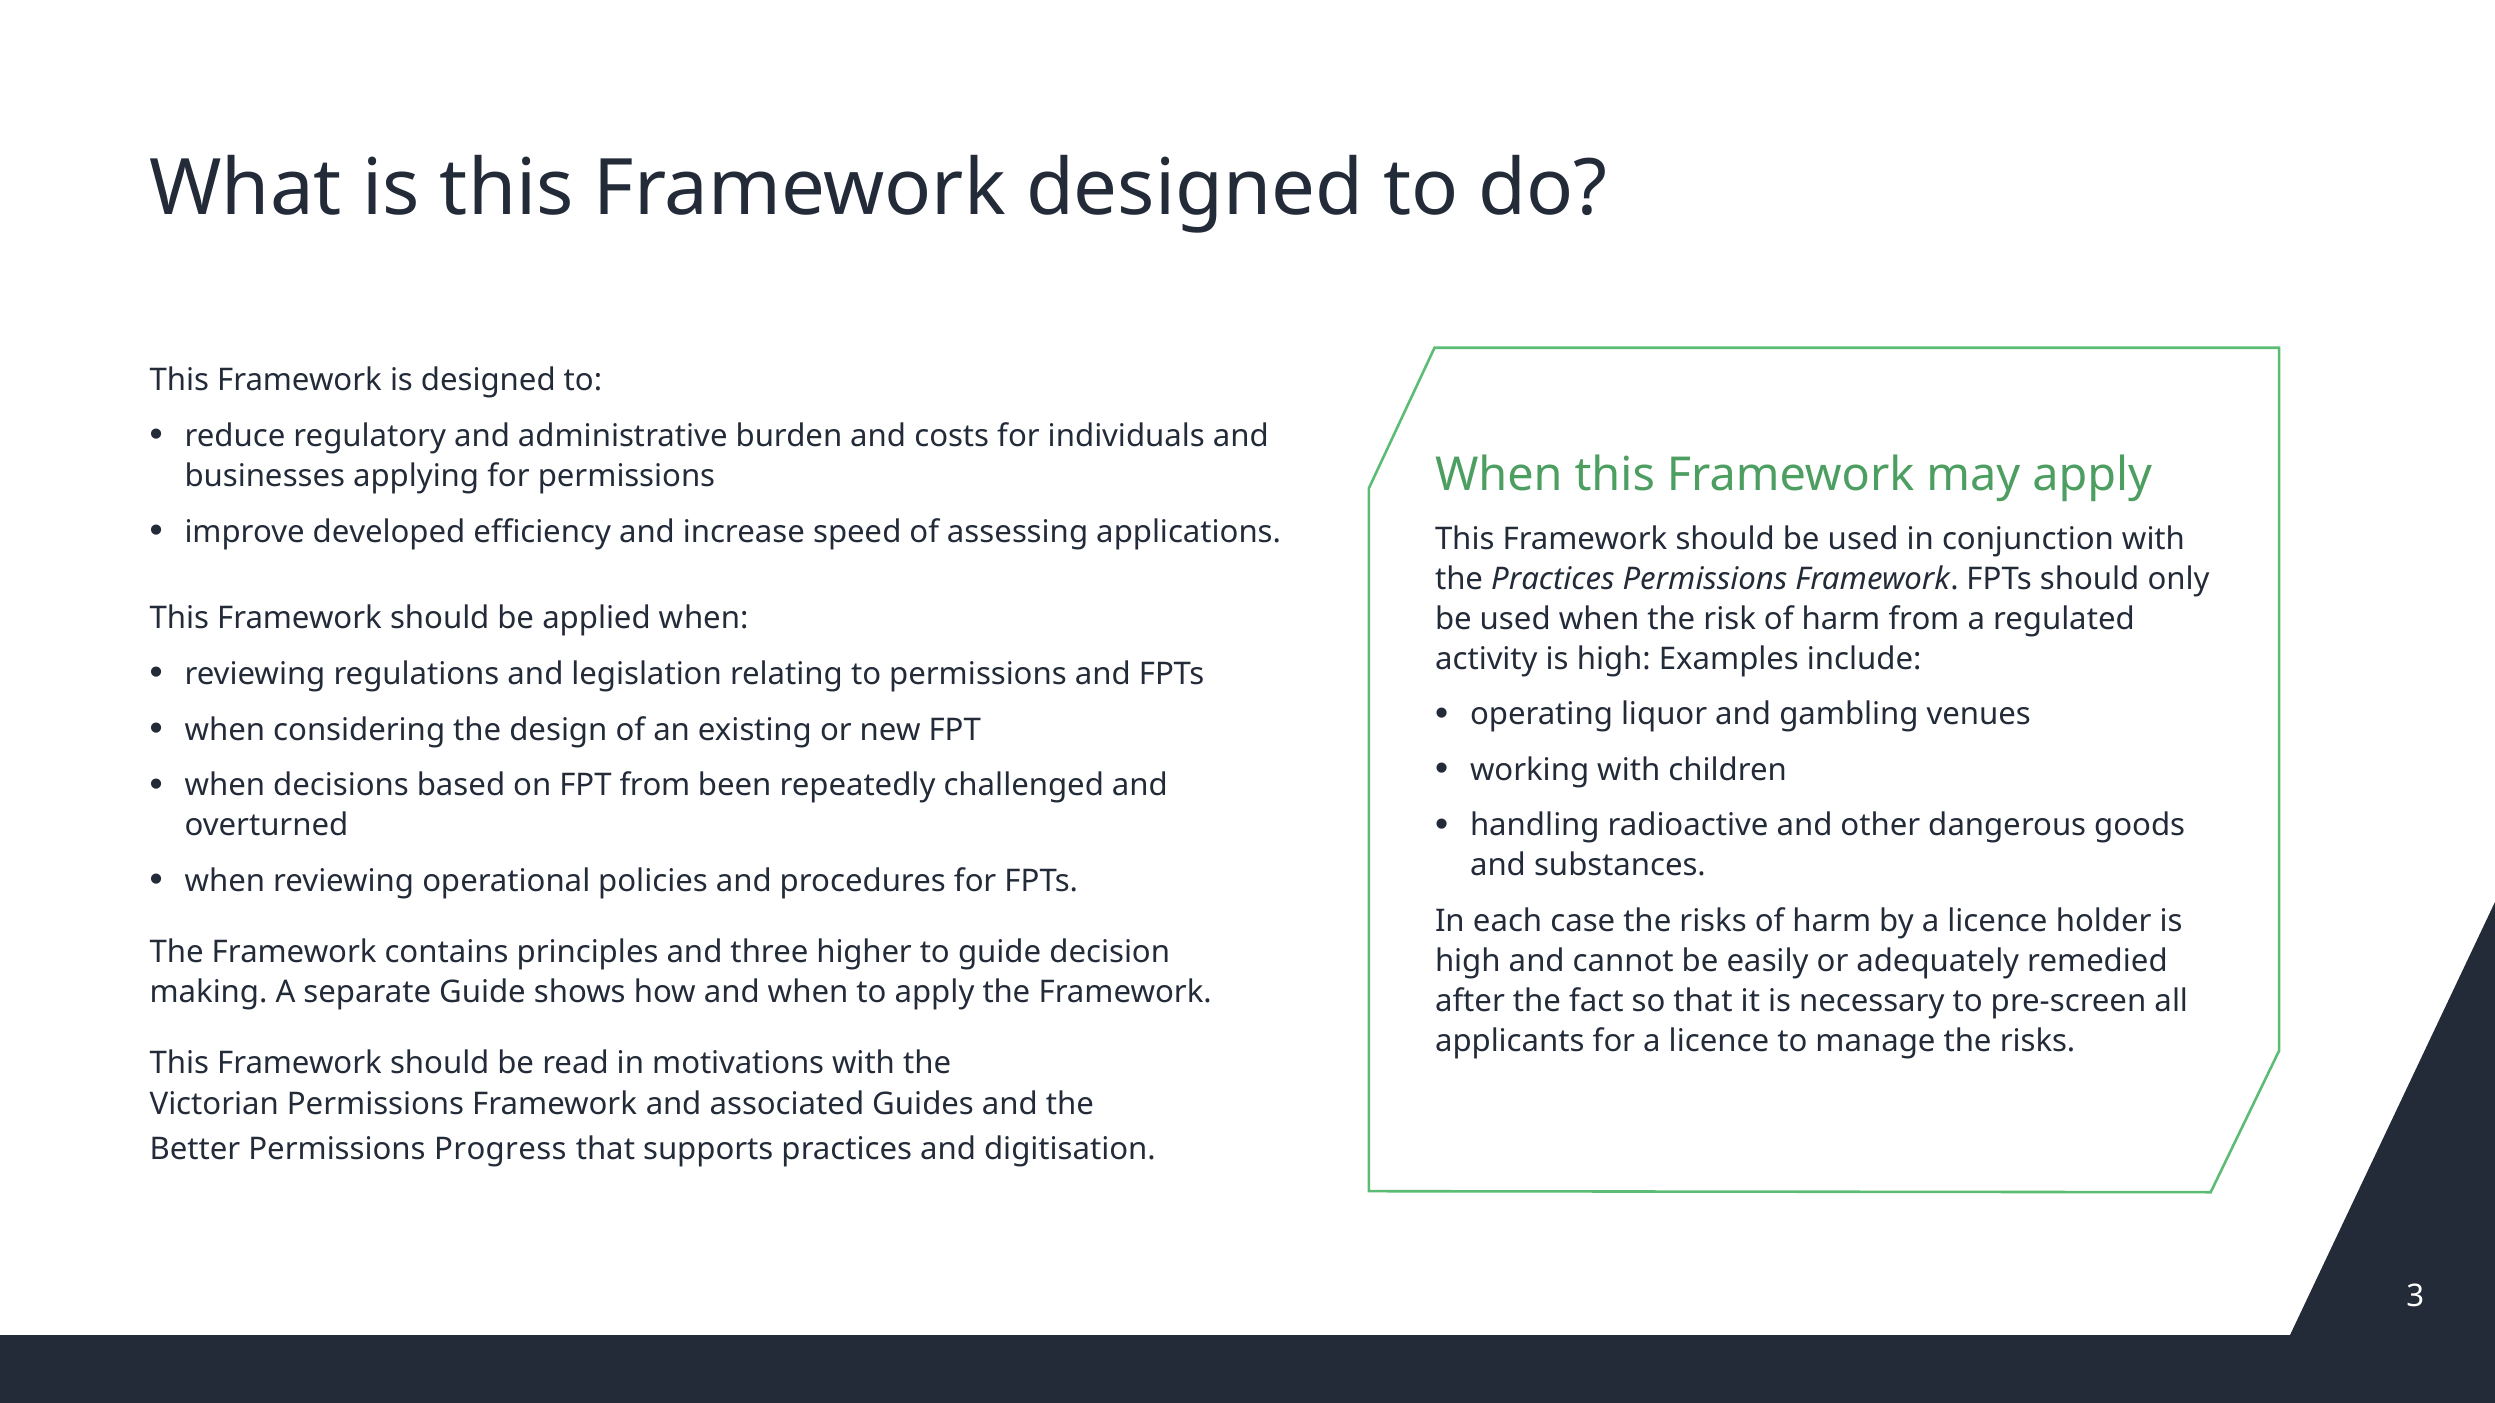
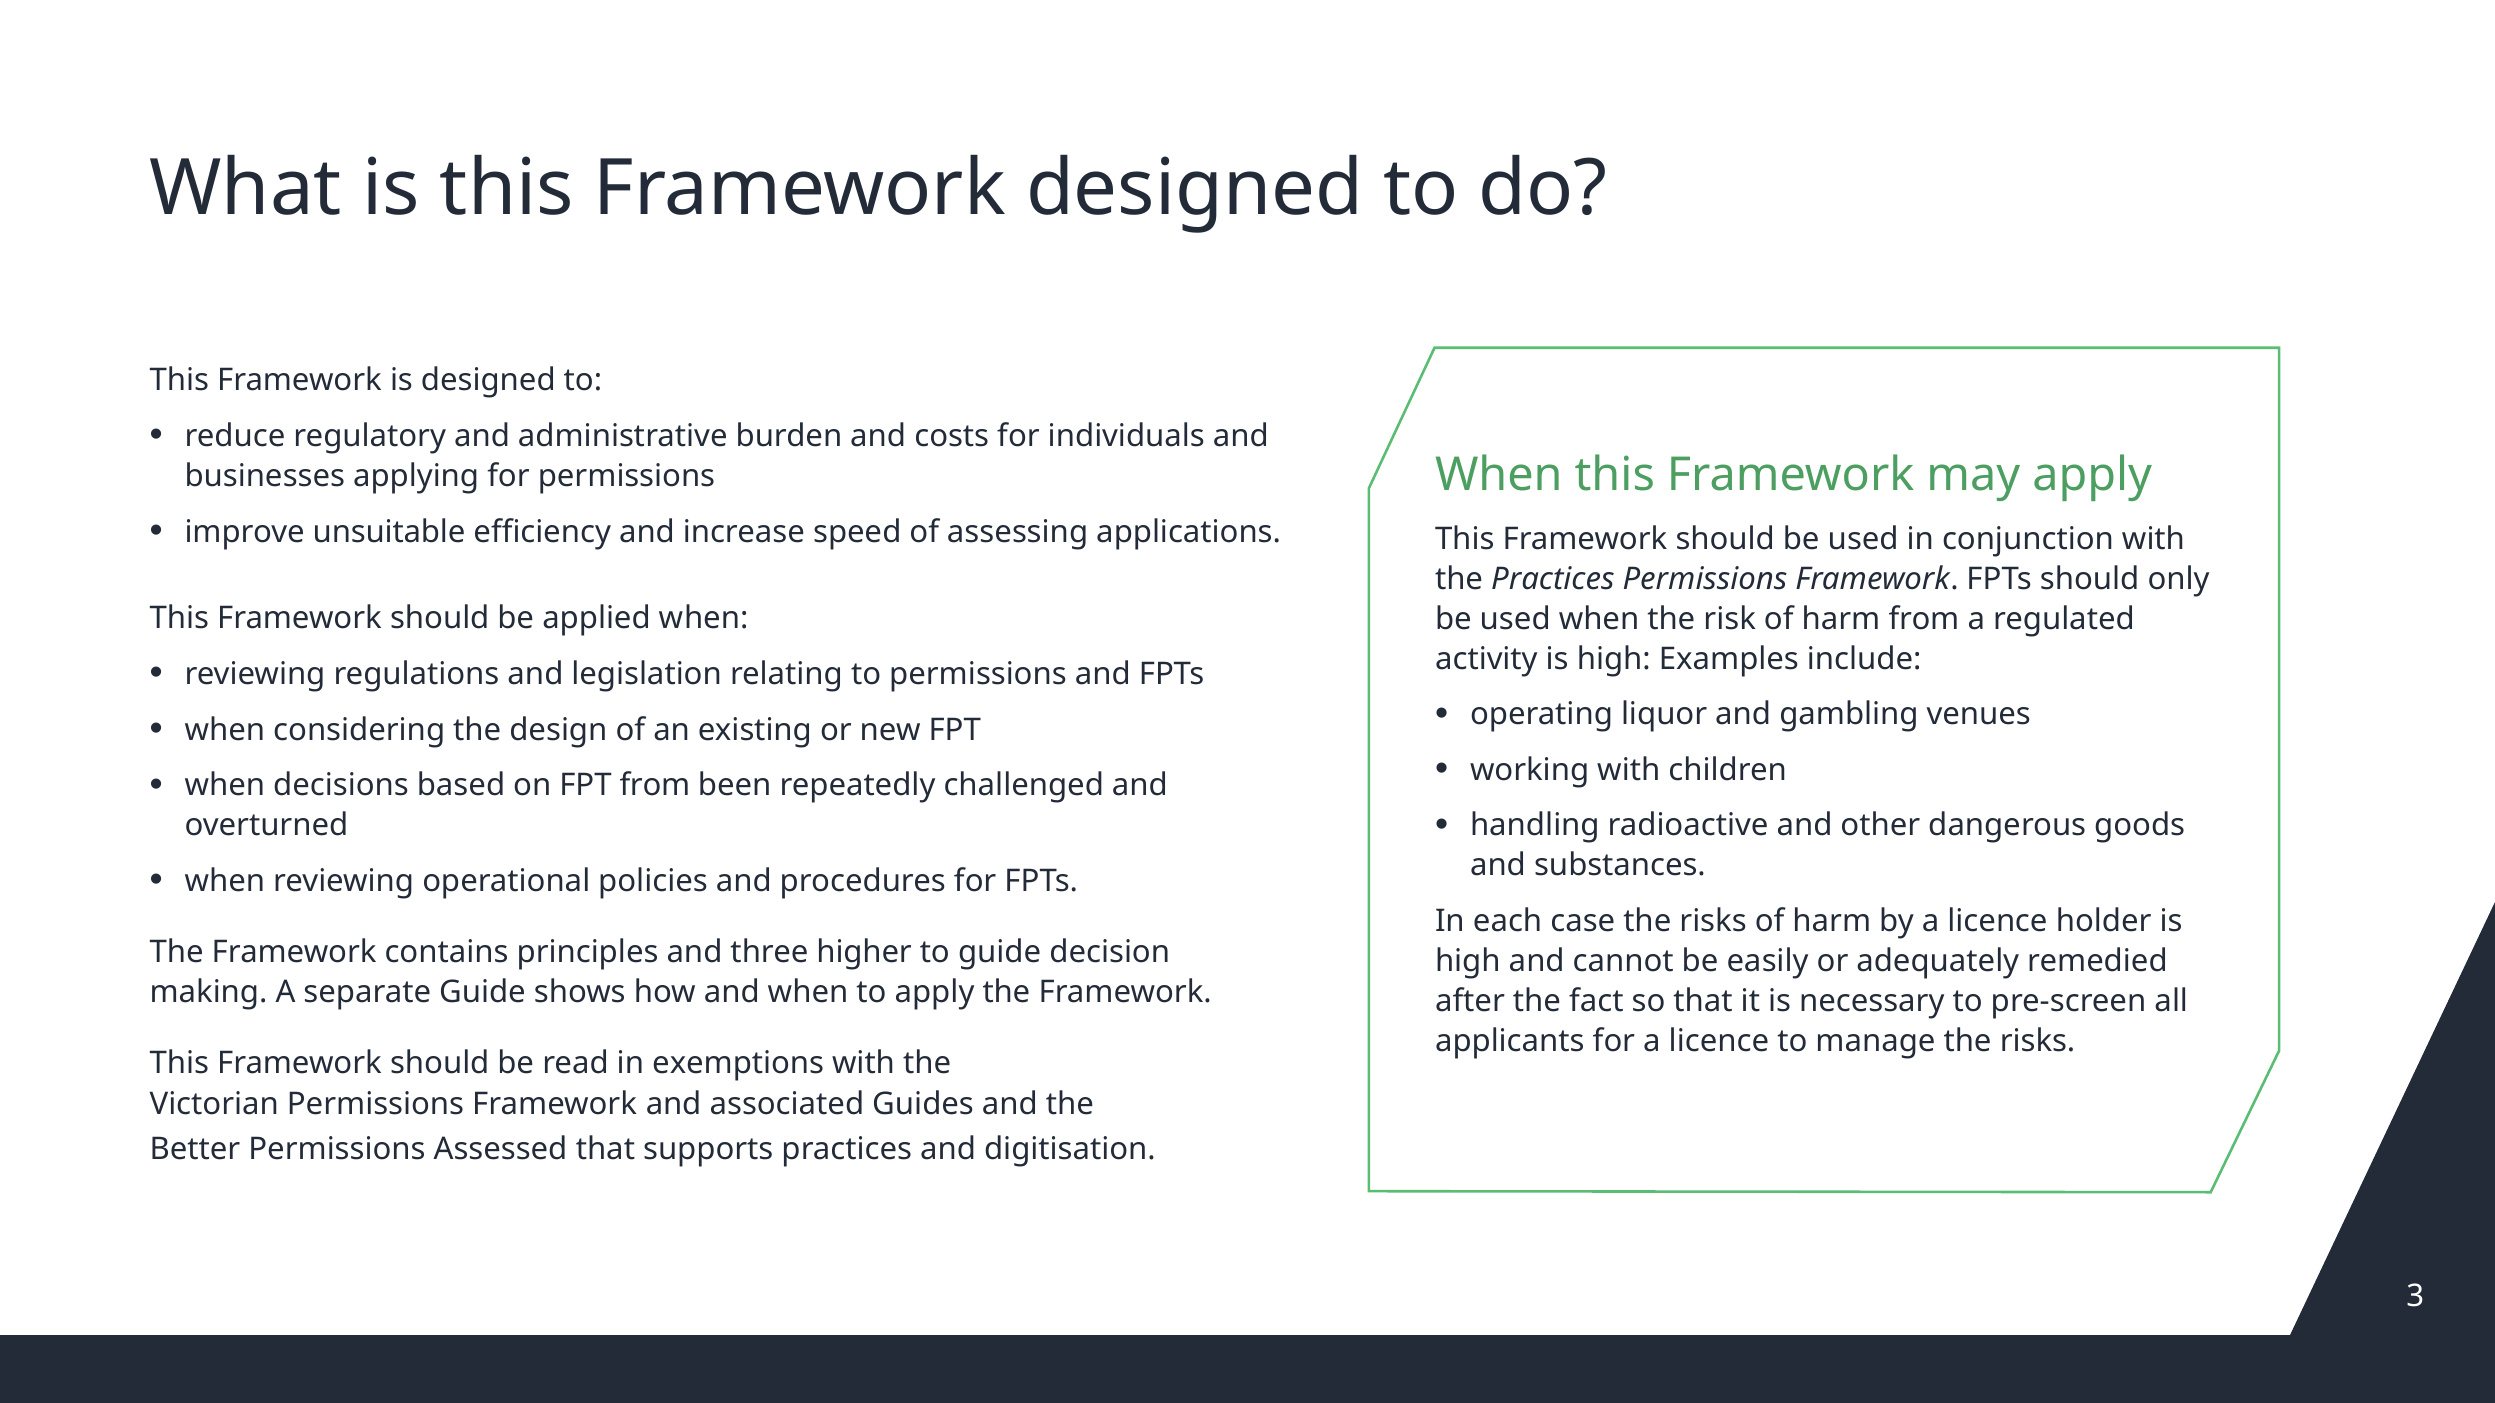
developed: developed -> unsuitable
motivations: motivations -> exemptions
Progress: Progress -> Assessed
